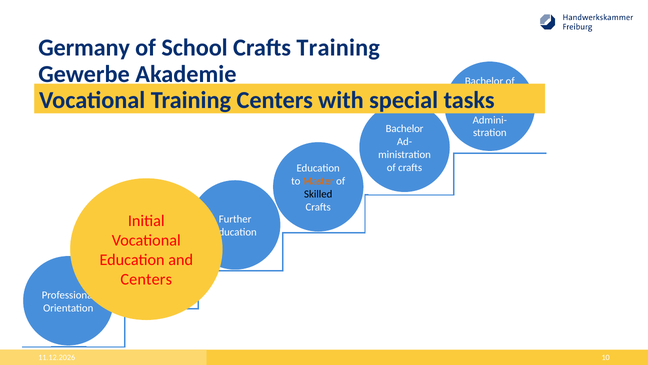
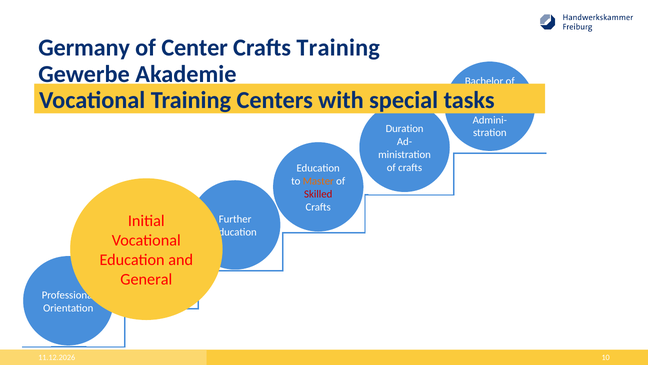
School: School -> Center
Bachelor at (405, 128): Bachelor -> Duration
Skilled colour: black -> red
Centers at (146, 279): Centers -> General
